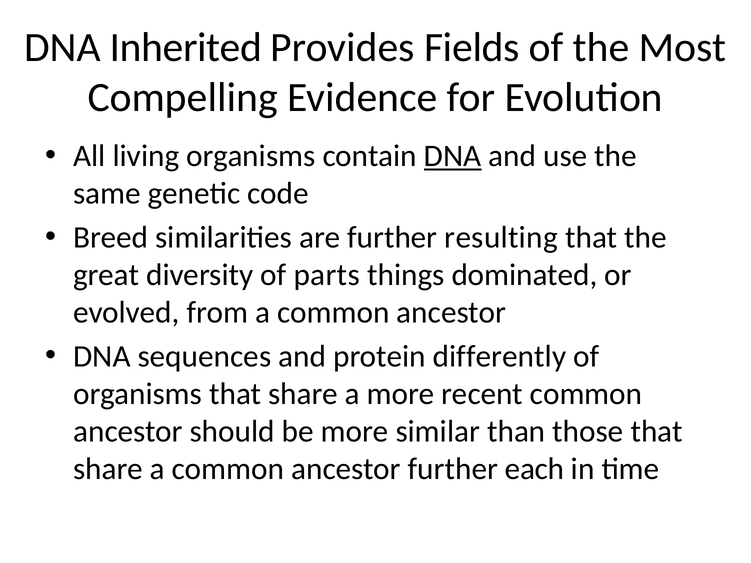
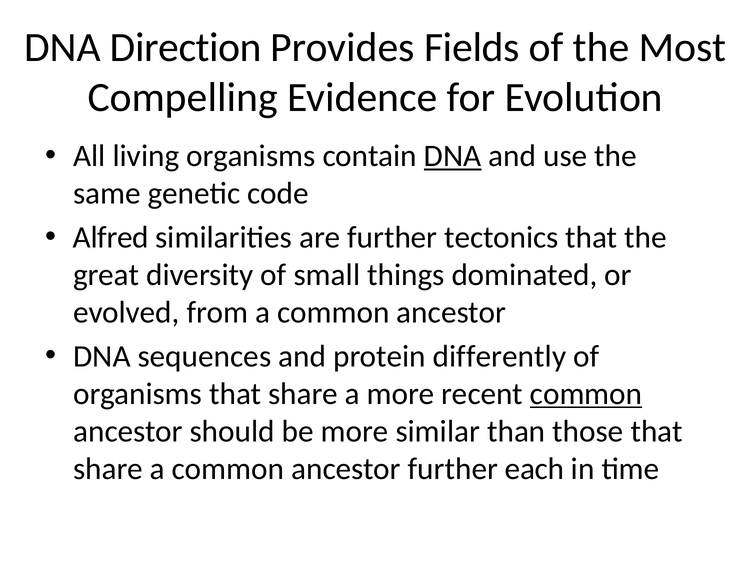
Inherited: Inherited -> Direction
Breed: Breed -> Alfred
resulting: resulting -> tectonics
parts: parts -> small
common at (586, 394) underline: none -> present
